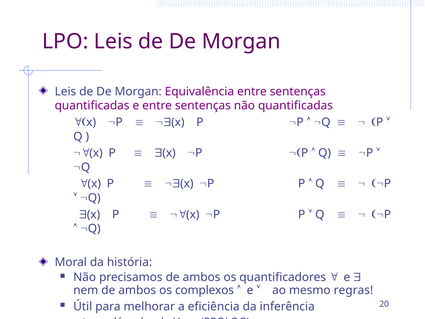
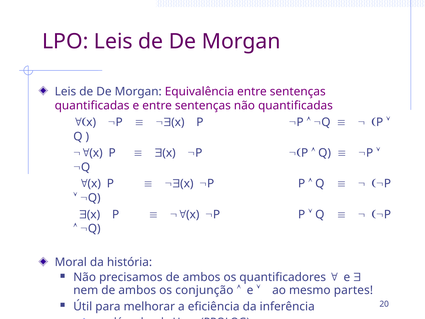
complexos: complexos -> conjunção
regras: regras -> partes
